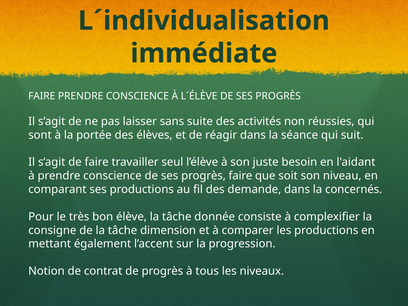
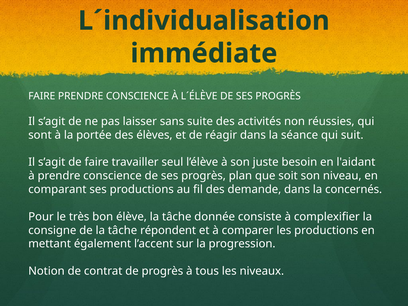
progrès faire: faire -> plan
dimension: dimension -> répondent
